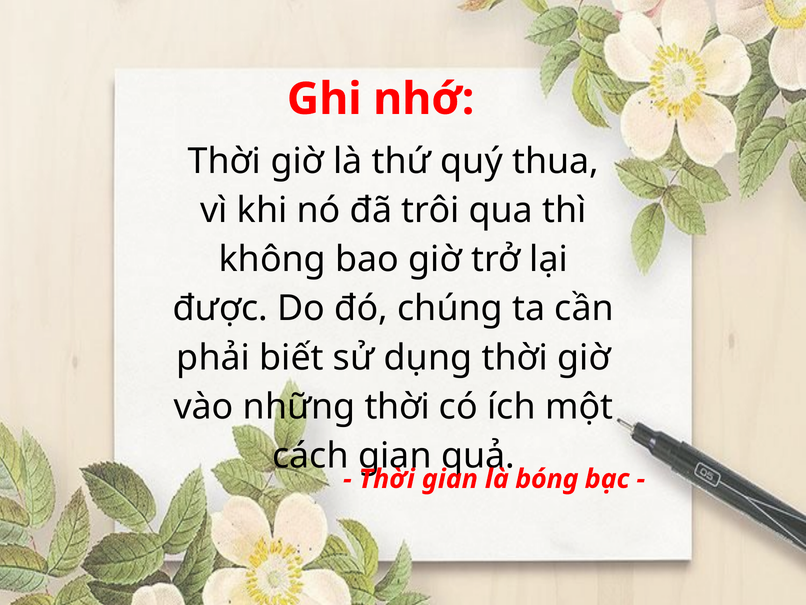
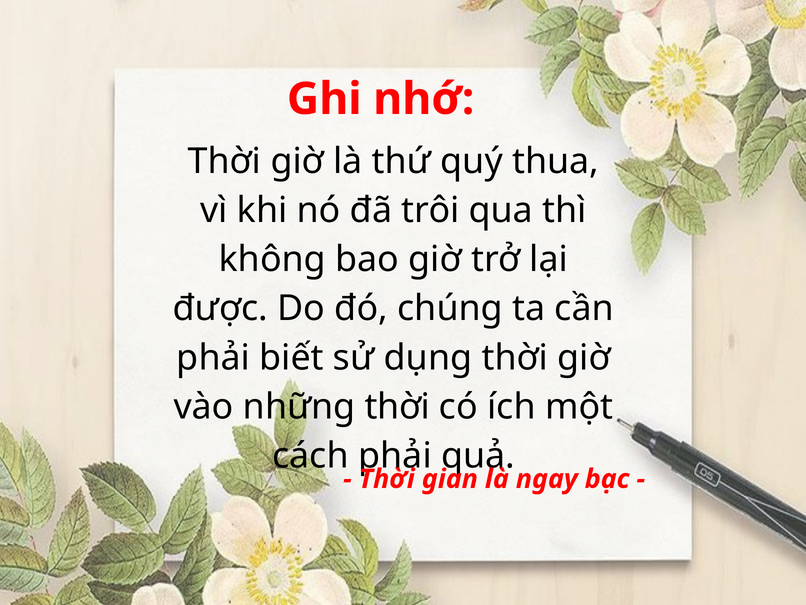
cách gian: gian -> phải
bóng: bóng -> ngay
